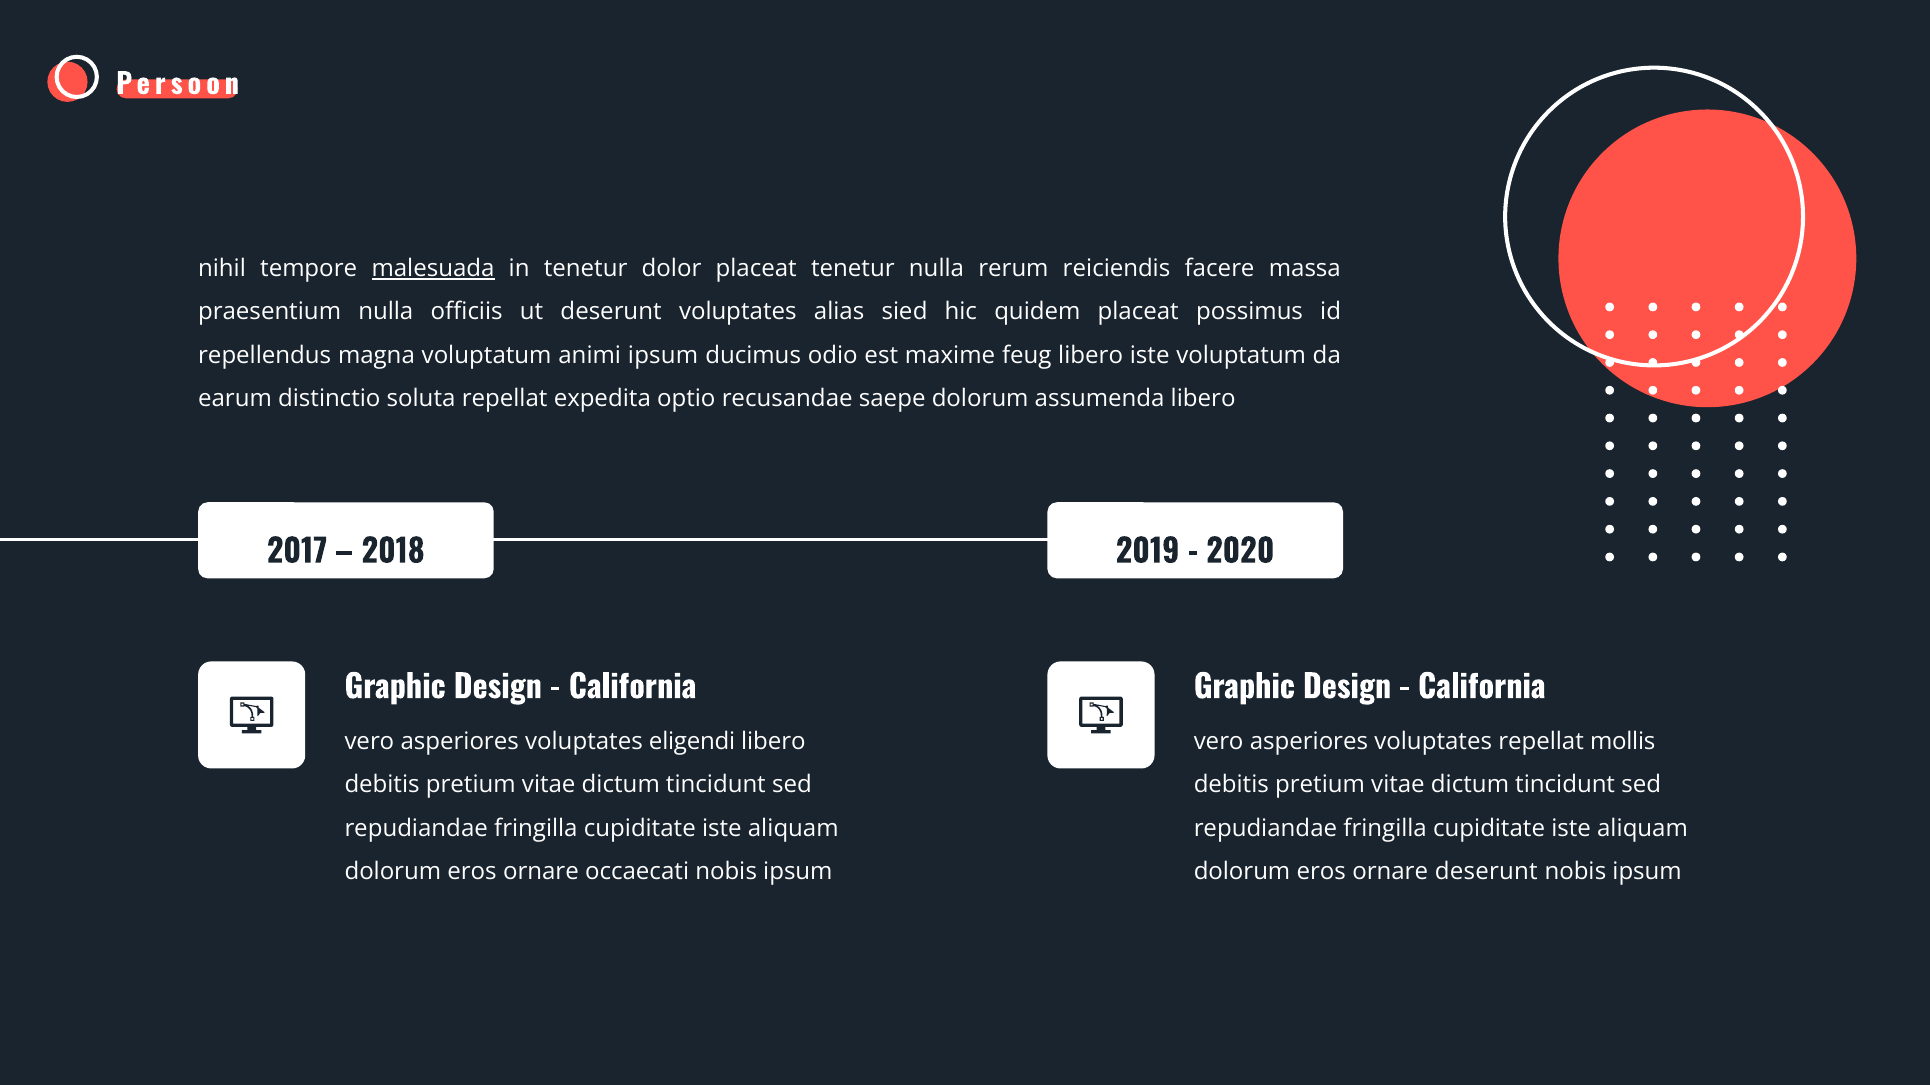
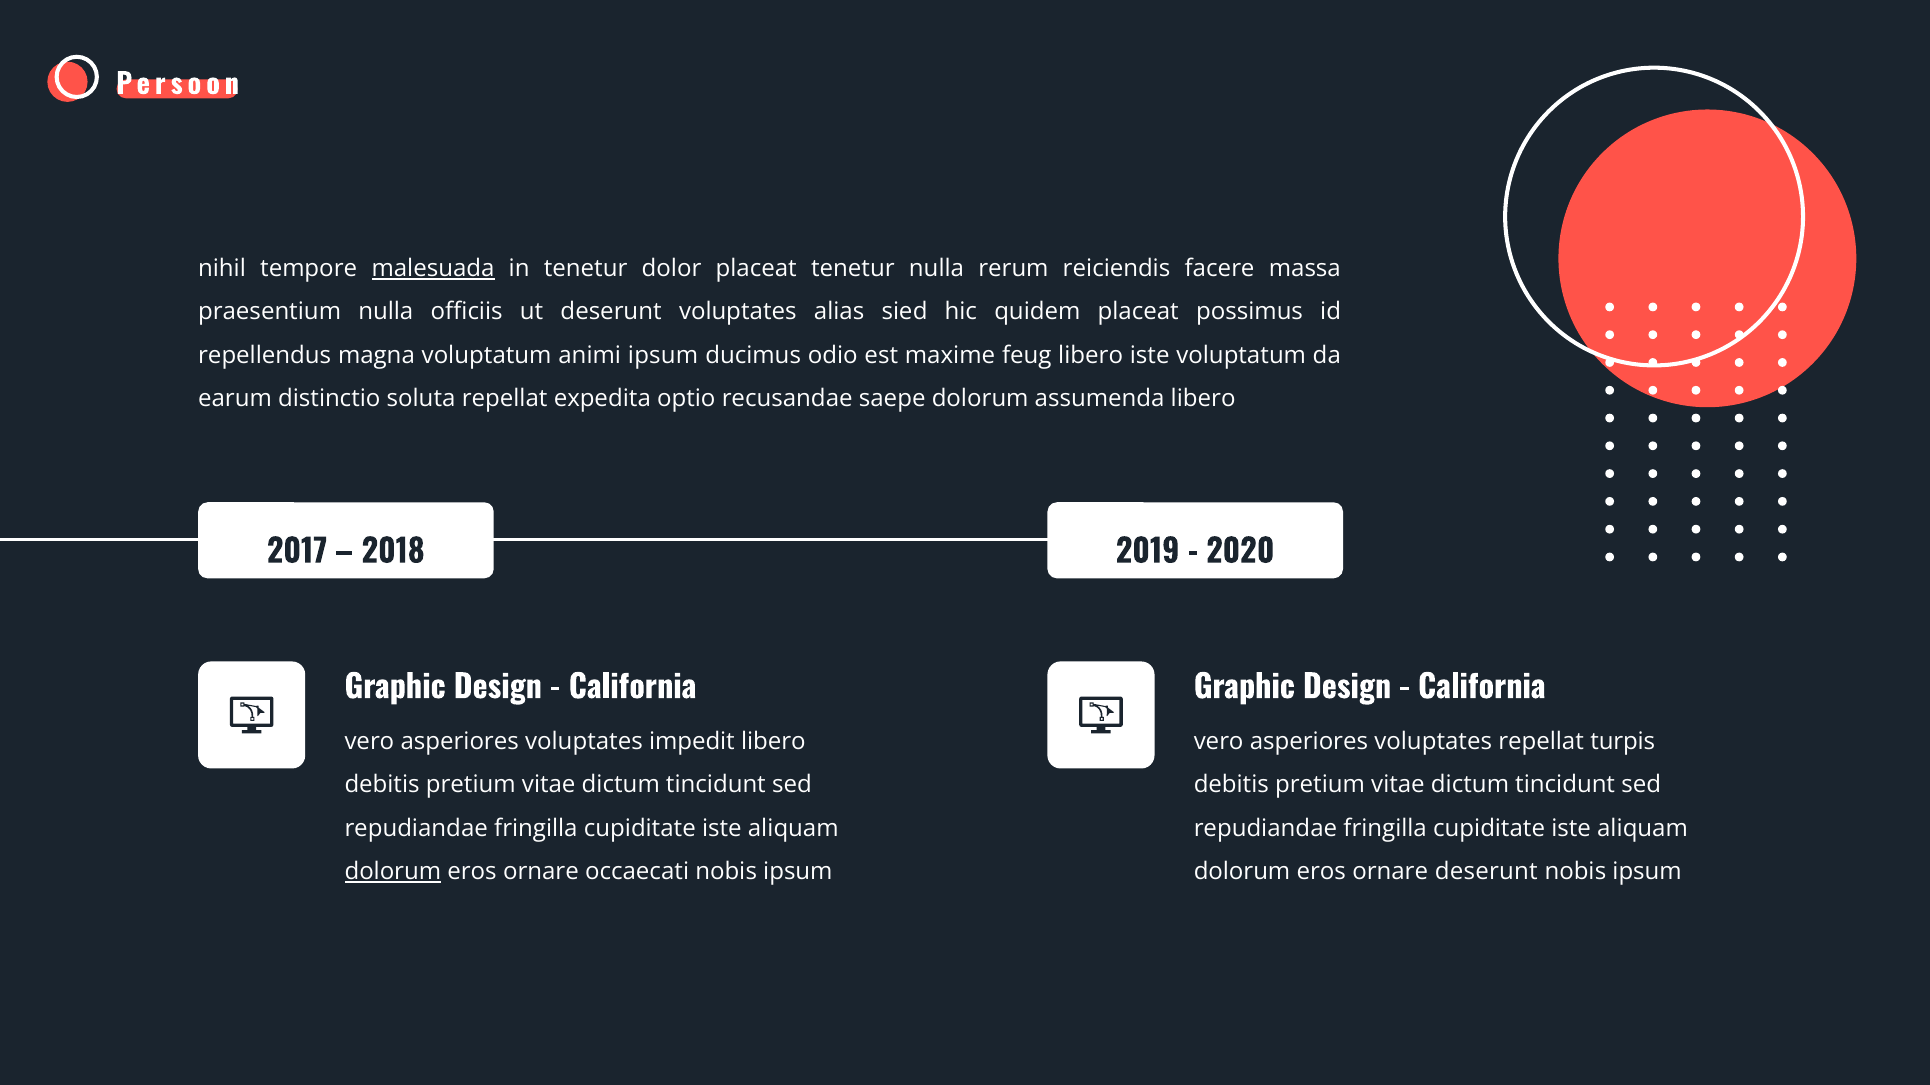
eligendi: eligendi -> impedit
mollis: mollis -> turpis
dolorum at (393, 872) underline: none -> present
